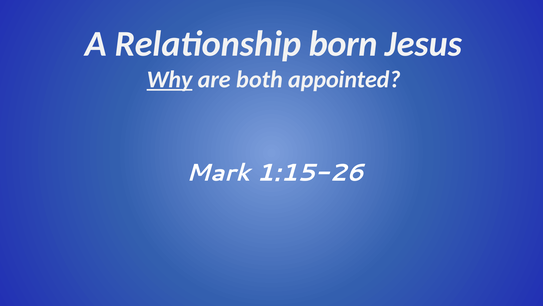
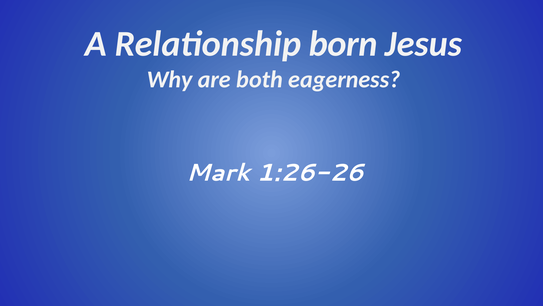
Why underline: present -> none
appointed: appointed -> eagerness
1:15-26: 1:15-26 -> 1:26-26
